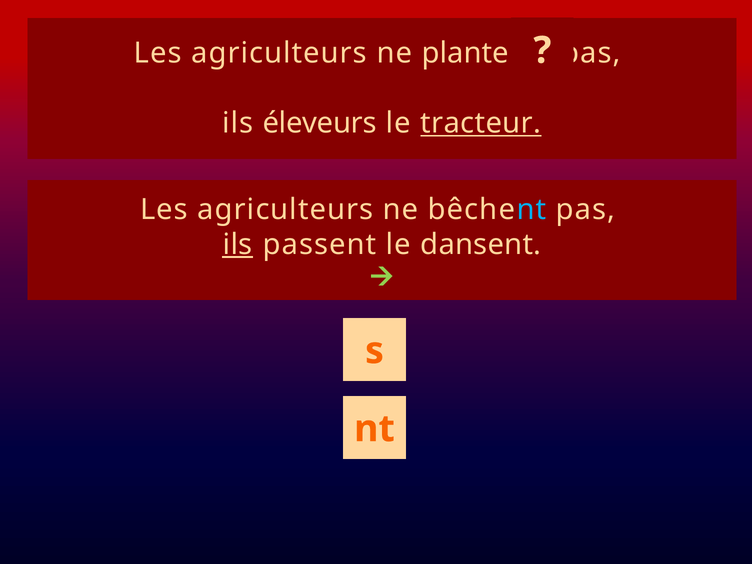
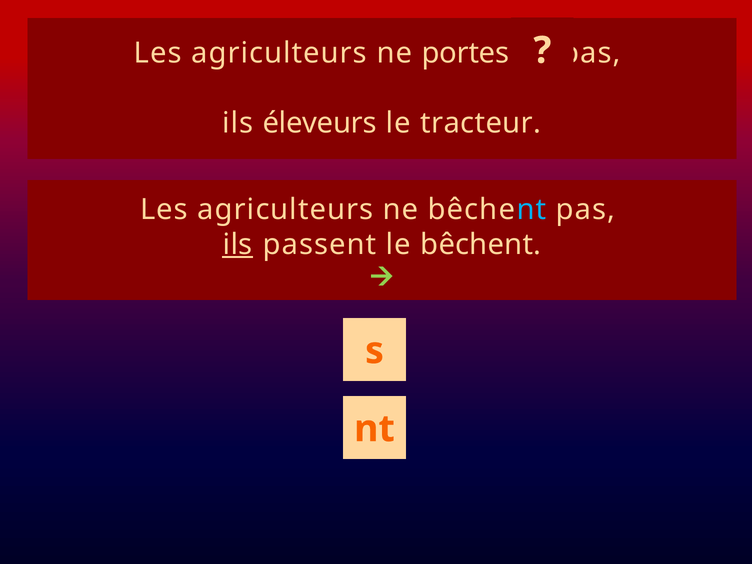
plante: plante -> portes
tracteur underline: present -> none
le dansent: dansent -> bêchent
